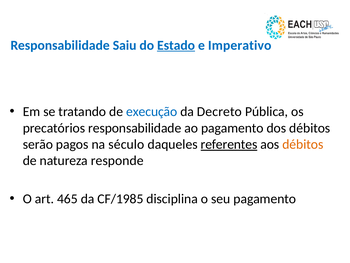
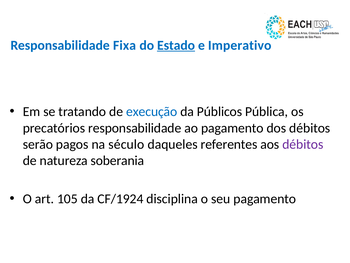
Saiu: Saiu -> Fixa
Decreto: Decreto -> Públicos
referentes underline: present -> none
débitos at (303, 144) colour: orange -> purple
responde: responde -> soberania
465: 465 -> 105
CF/1985: CF/1985 -> CF/1924
